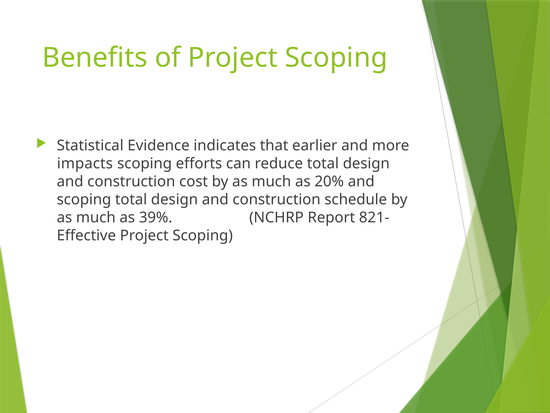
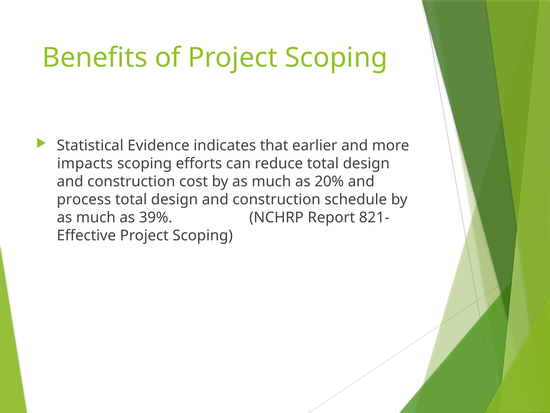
scoping at (84, 199): scoping -> process
